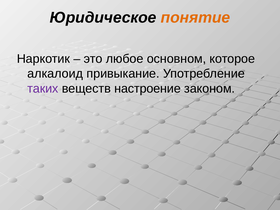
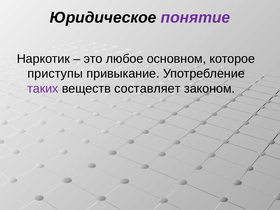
понятие colour: orange -> purple
алкалоид: алкалоид -> приступы
настроение: настроение -> составляет
